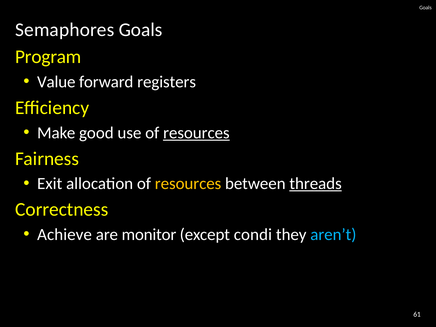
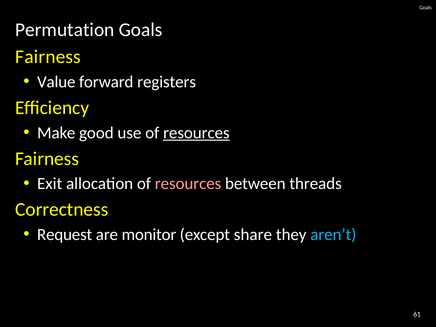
Semaphores: Semaphores -> Permutation
Program at (48, 57): Program -> Fairness
resources at (188, 184) colour: yellow -> pink
threads underline: present -> none
Achieve: Achieve -> Request
condi: condi -> share
